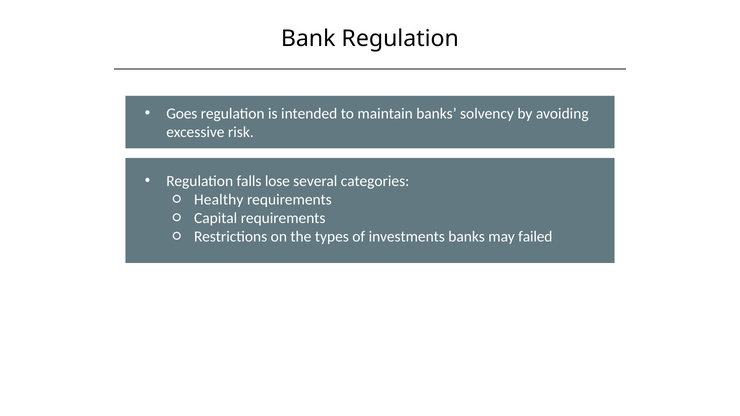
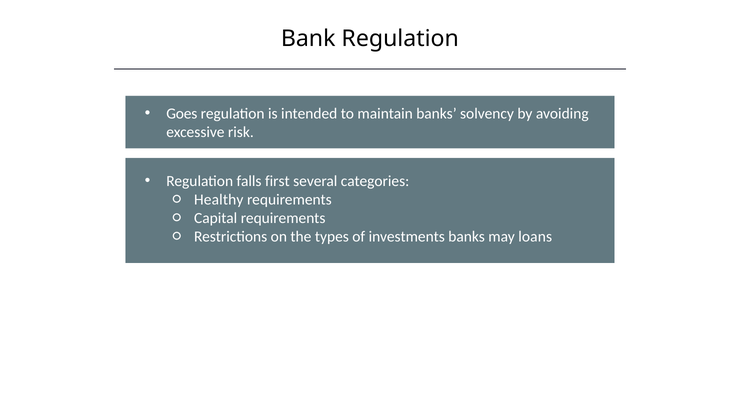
lose: lose -> first
failed: failed -> loans
